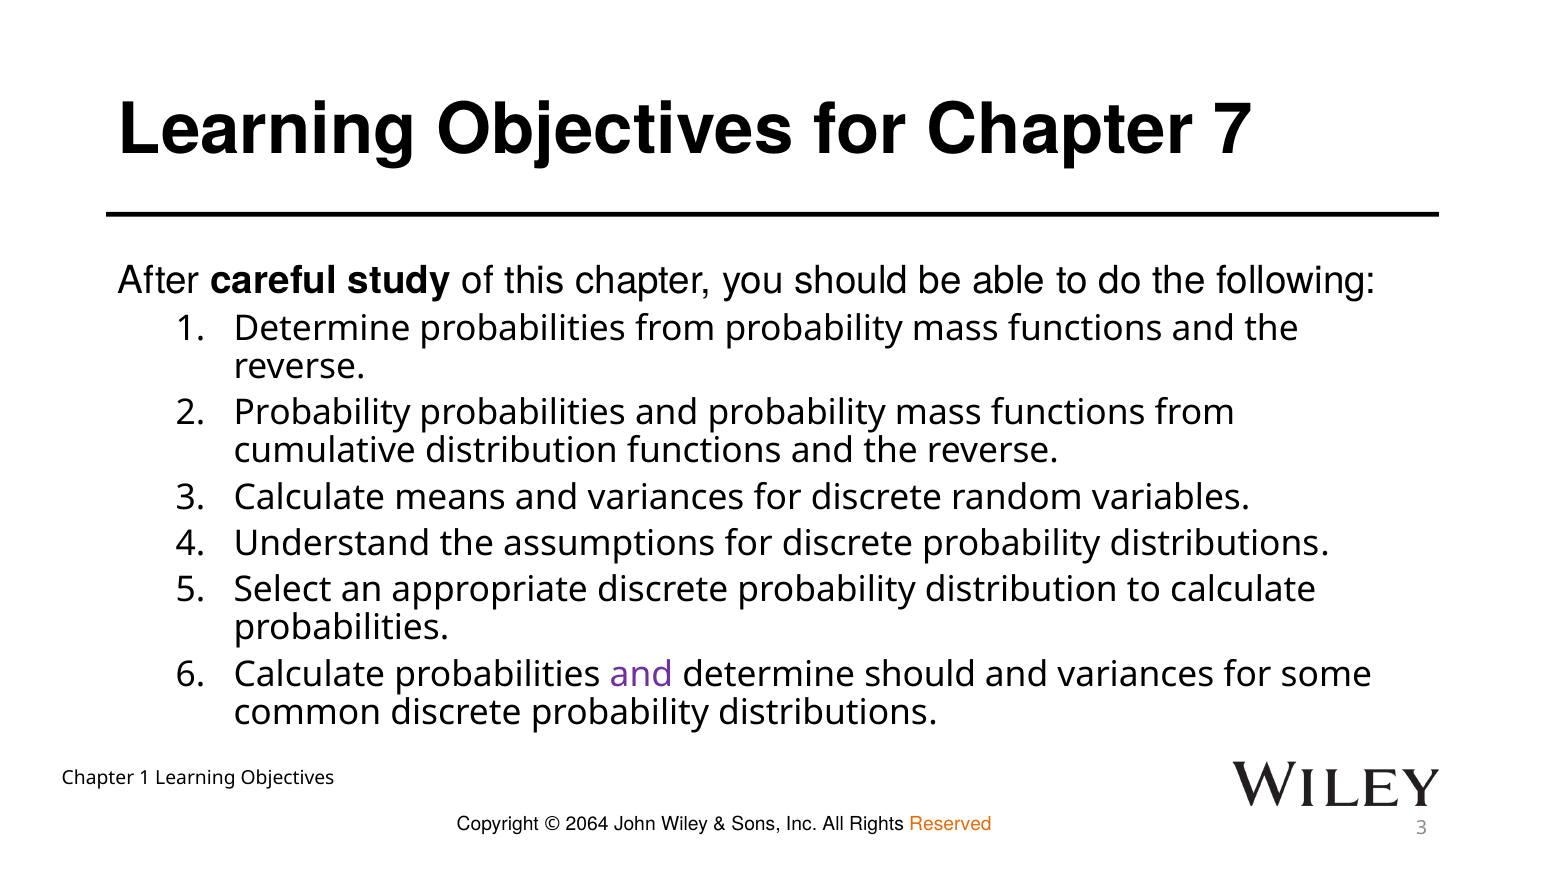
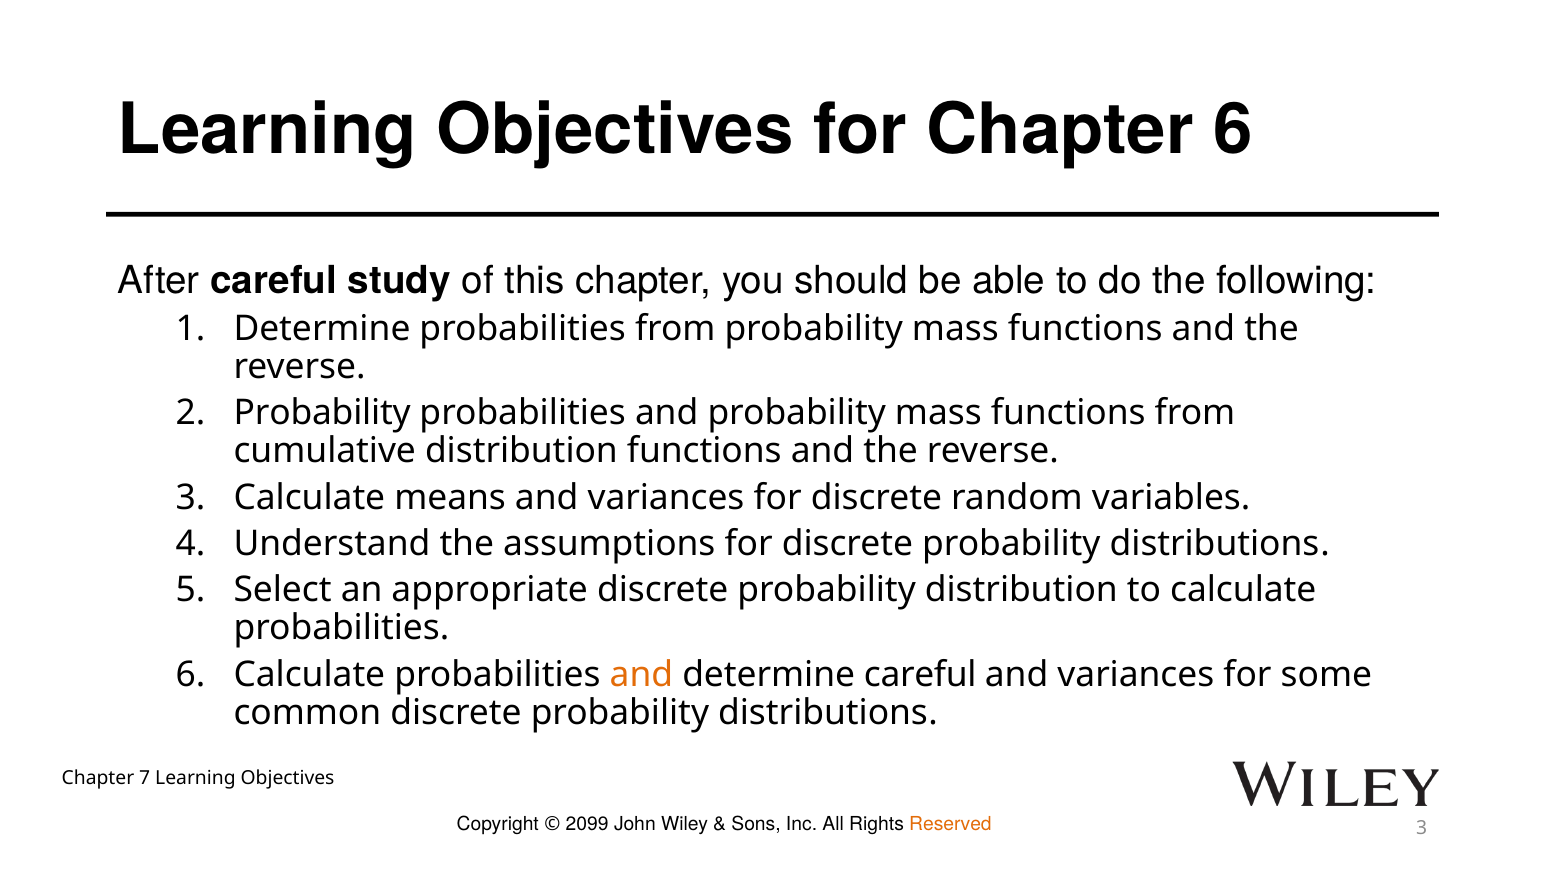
Chapter 7: 7 -> 6
and at (641, 674) colour: purple -> orange
determine should: should -> careful
Chapter 1: 1 -> 7
2064: 2064 -> 2099
